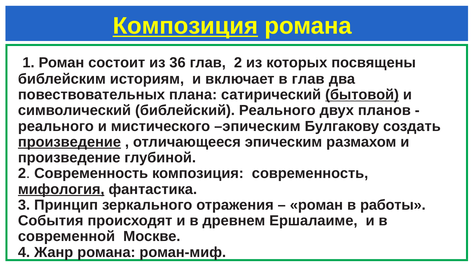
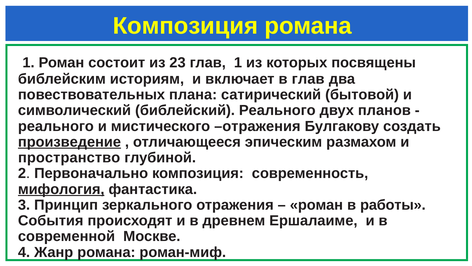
Композиция at (185, 26) underline: present -> none
36: 36 -> 23
глав 2: 2 -> 1
бытовой underline: present -> none
мистического эпическим: эпическим -> отражения
произведение at (69, 157): произведение -> пространство
2 Современность: Современность -> Первоначально
